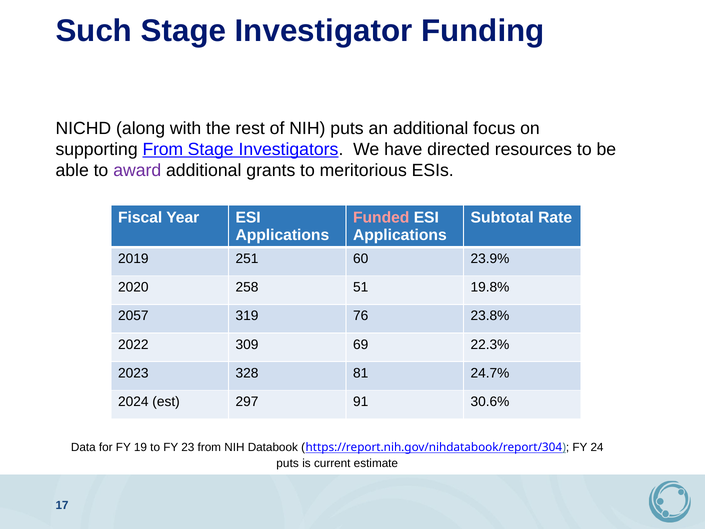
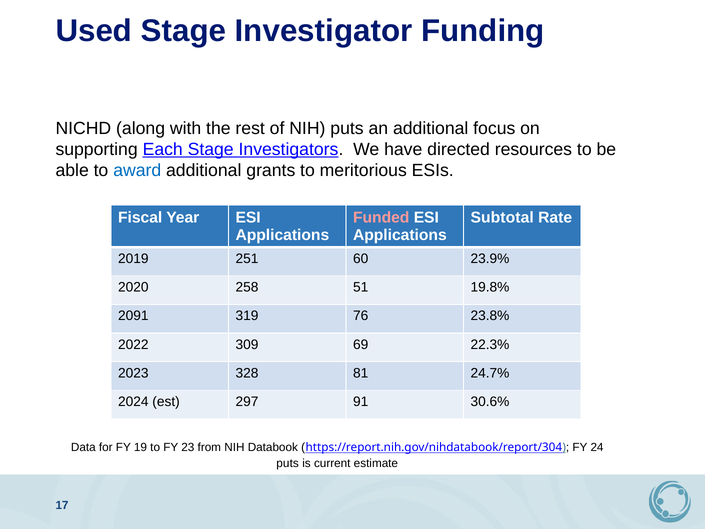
Such: Such -> Used
supporting From: From -> Each
award colour: purple -> blue
2057: 2057 -> 2091
